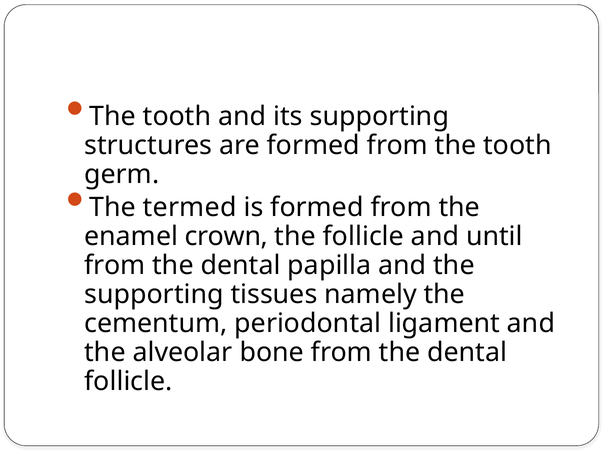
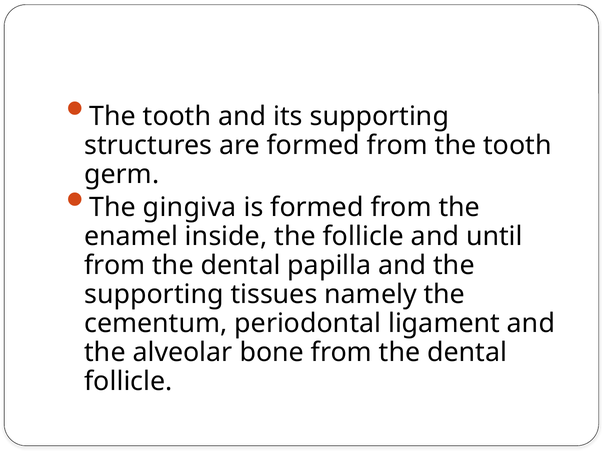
termed: termed -> gingiva
crown: crown -> inside
